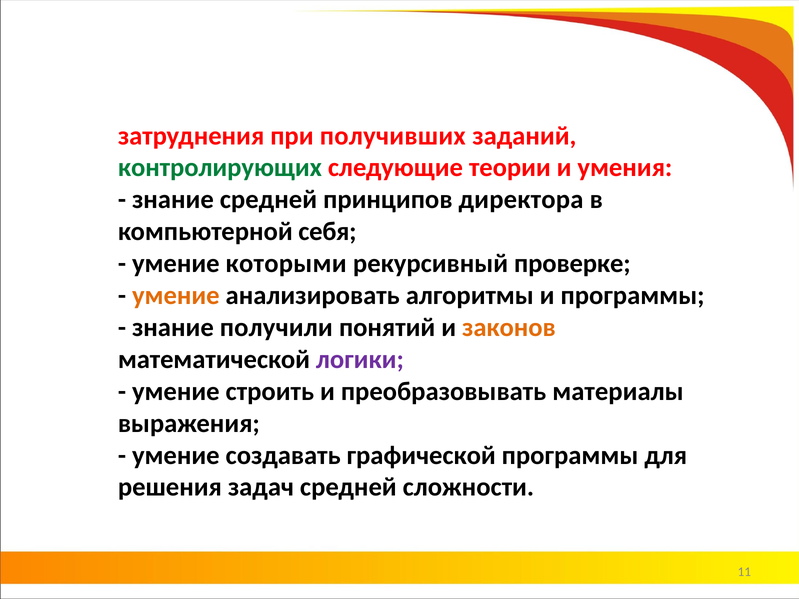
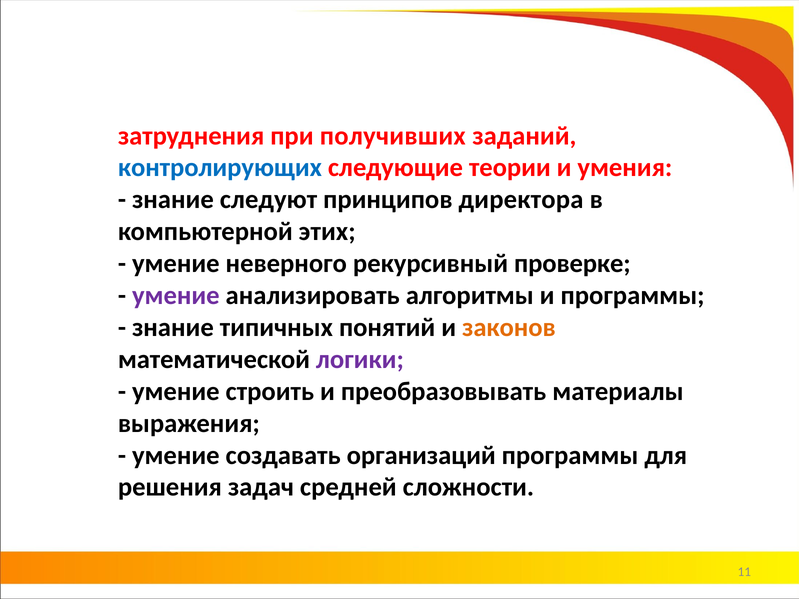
контролирующих colour: green -> blue
знание средней: средней -> следуют
себя: себя -> этих
которыми: которыми -> неверного
умение at (176, 296) colour: orange -> purple
получили: получили -> типичных
графической: графической -> организаций
